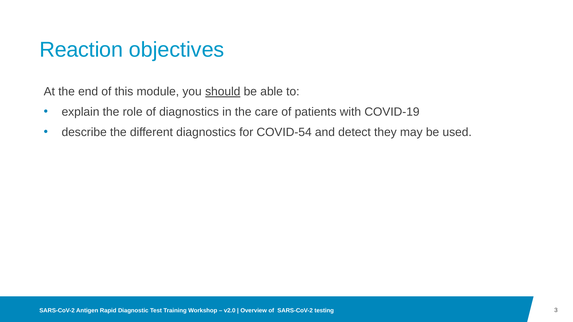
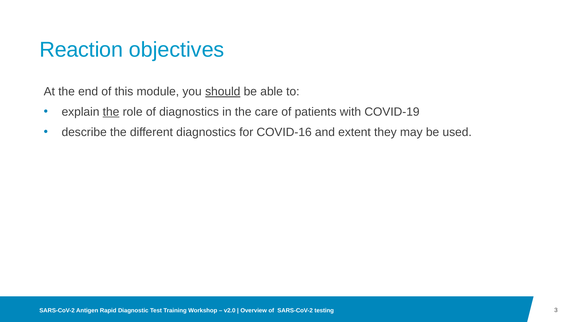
the at (111, 112) underline: none -> present
COVID-54: COVID-54 -> COVID-16
detect: detect -> extent
